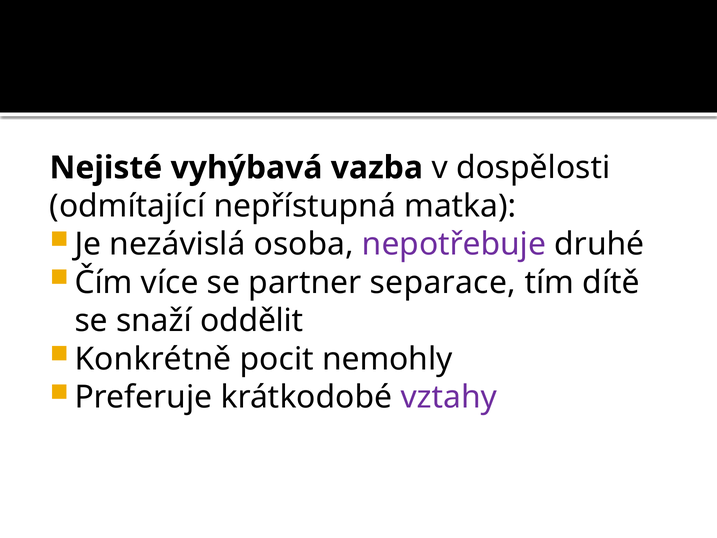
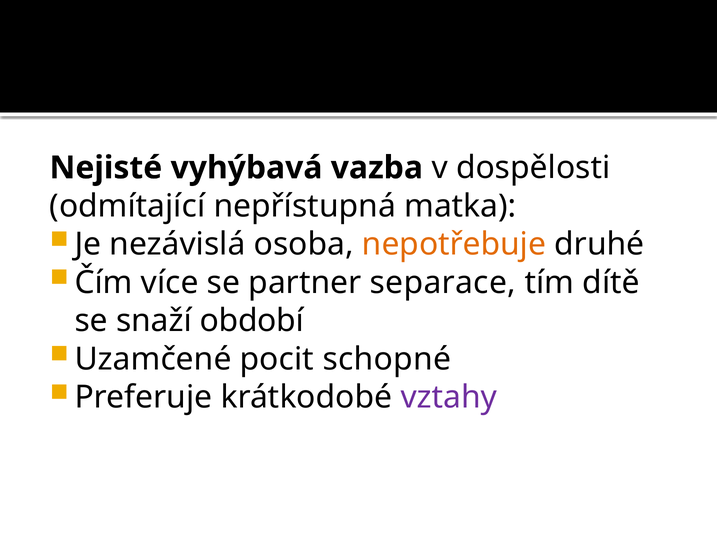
nepotřebuje colour: purple -> orange
oddělit: oddělit -> období
Konkrétně: Konkrétně -> Uzamčené
nemohly: nemohly -> schopné
